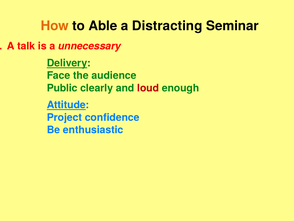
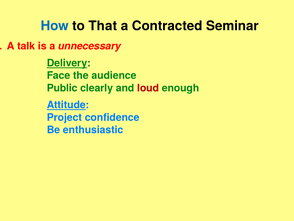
How colour: orange -> blue
Able: Able -> That
Distracting: Distracting -> Contracted
